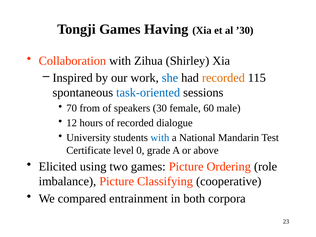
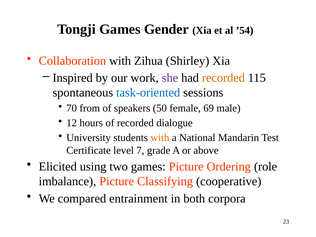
Having: Having -> Gender
’30: ’30 -> ’54
she colour: blue -> purple
30: 30 -> 50
60: 60 -> 69
with at (160, 138) colour: blue -> orange
0: 0 -> 7
